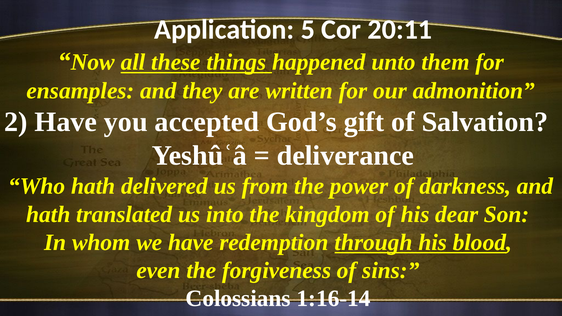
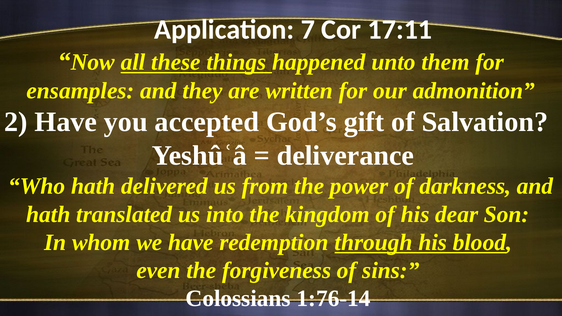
5: 5 -> 7
20:11: 20:11 -> 17:11
1:16-14: 1:16-14 -> 1:76-14
